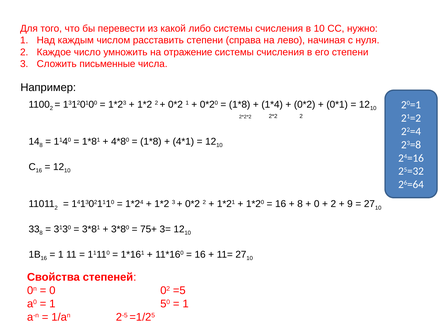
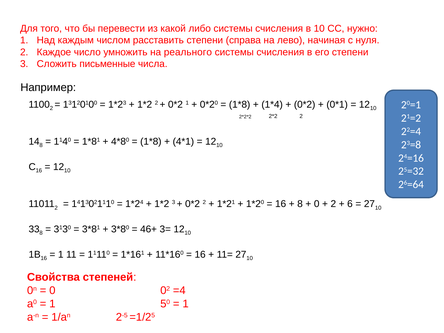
отражение: отражение -> реального
9: 9 -> 6
75+: 75+ -> 46+
=5: =5 -> =4
